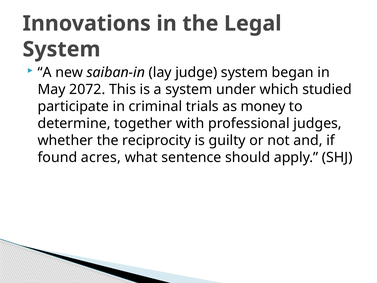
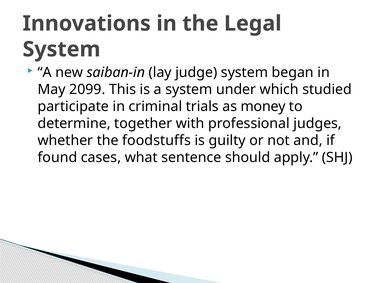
2072: 2072 -> 2099
reciprocity: reciprocity -> foodstuffs
acres: acres -> cases
